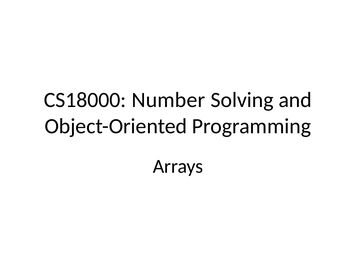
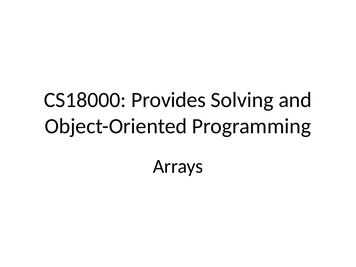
Number: Number -> Provides
